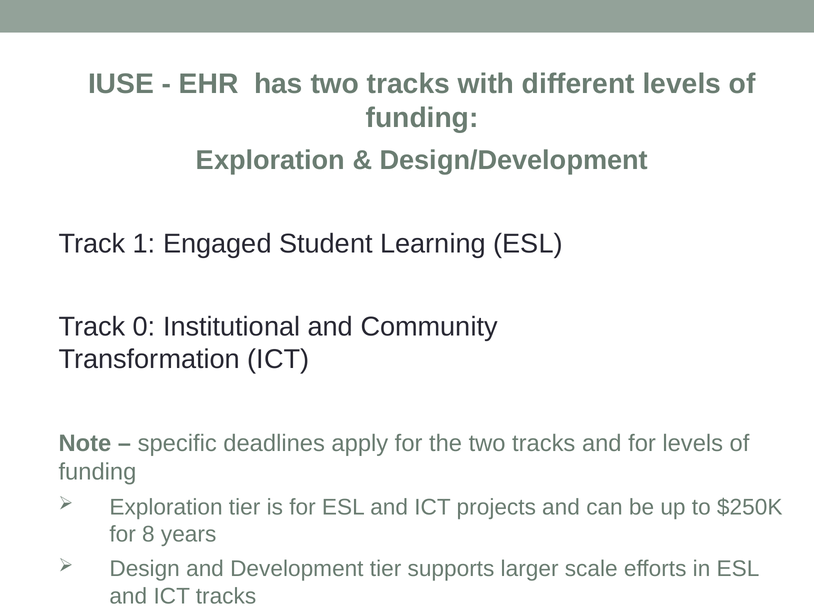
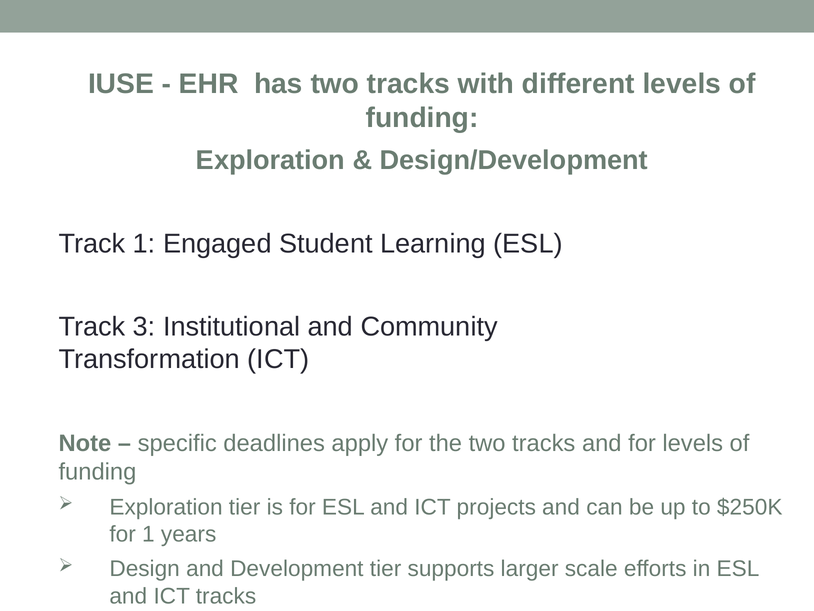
0: 0 -> 3
for 8: 8 -> 1
